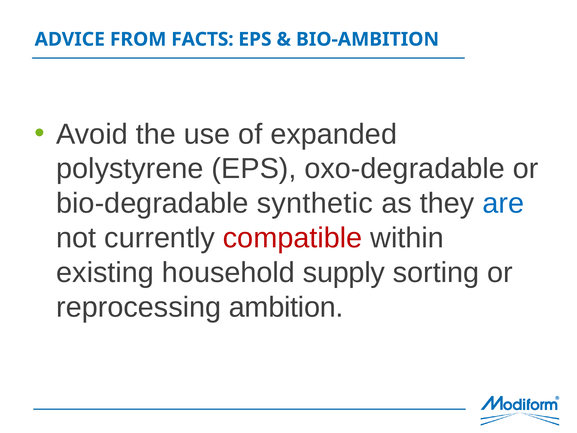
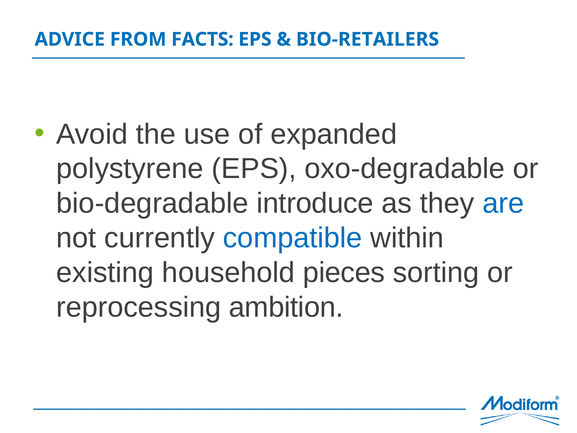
BIO-AMBITION: BIO-AMBITION -> BIO-RETAILERS
synthetic: synthetic -> introduce
compatible colour: red -> blue
supply: supply -> pieces
